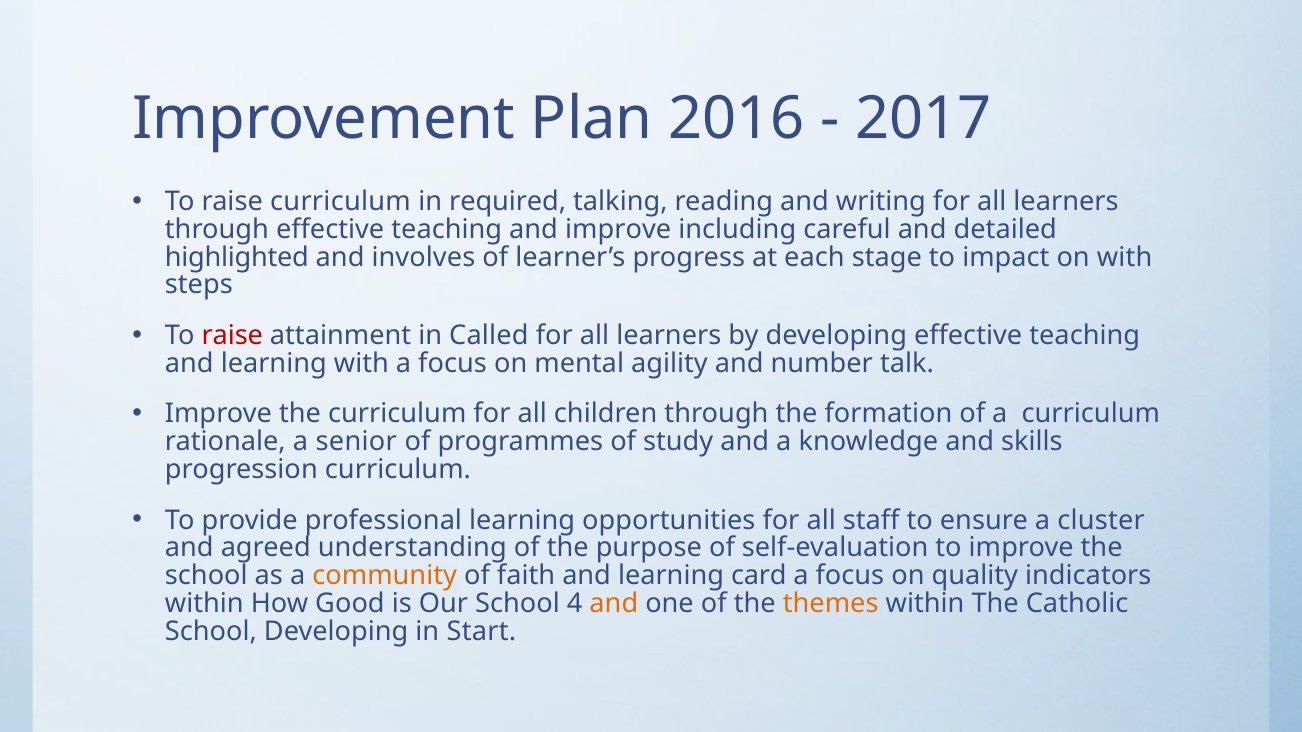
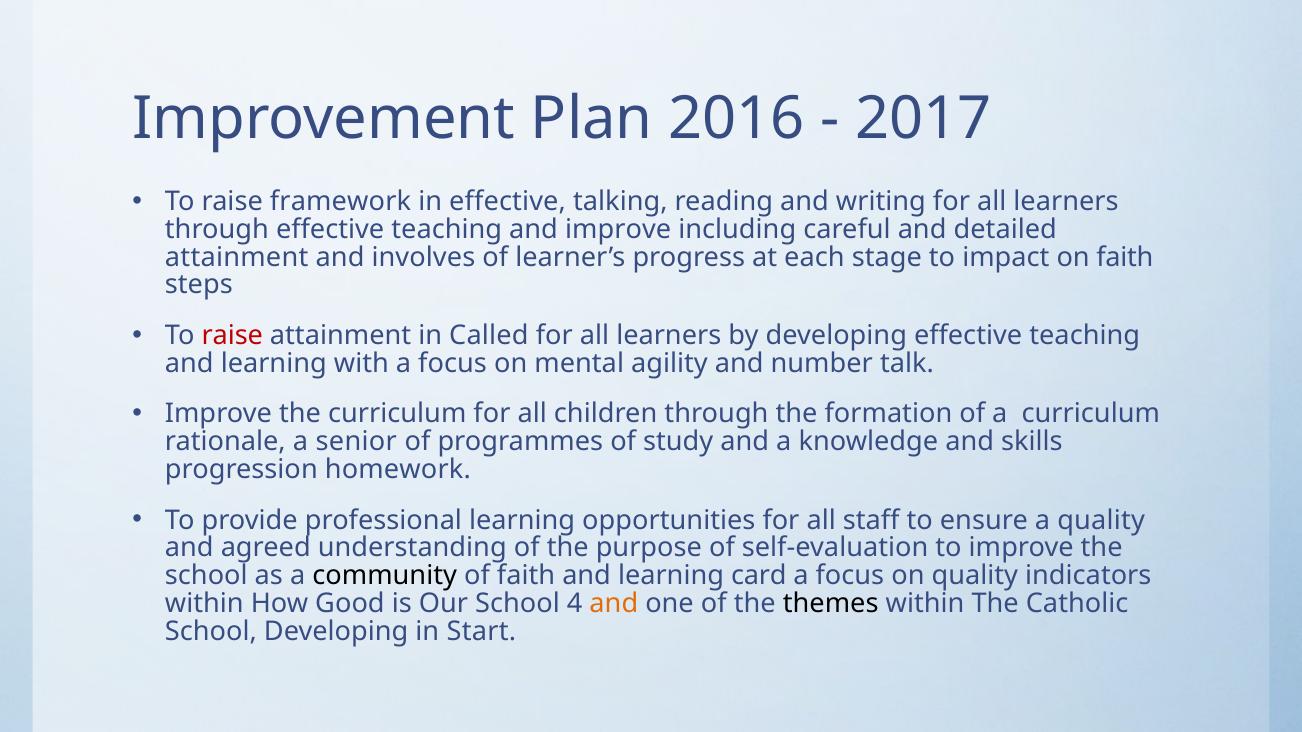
raise curriculum: curriculum -> framework
in required: required -> effective
highlighted at (237, 257): highlighted -> attainment
on with: with -> faith
progression curriculum: curriculum -> homework
a cluster: cluster -> quality
community colour: orange -> black
themes colour: orange -> black
